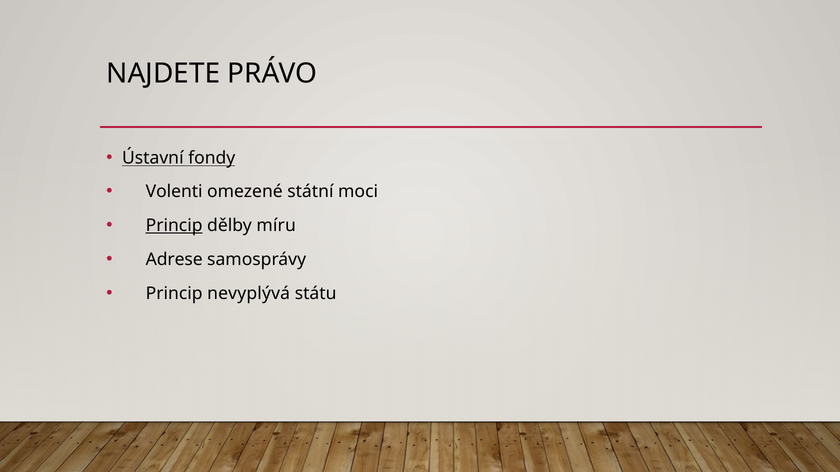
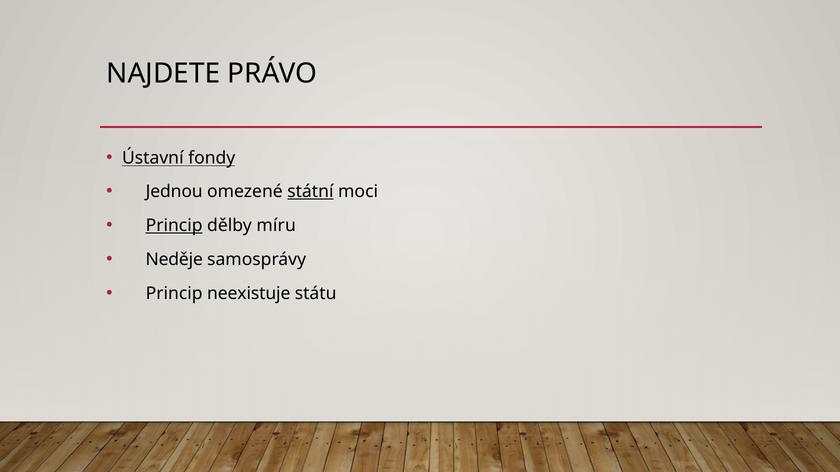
Volenti: Volenti -> Jednou
státní underline: none -> present
Adrese: Adrese -> Neděje
nevyplývá: nevyplývá -> neexistuje
